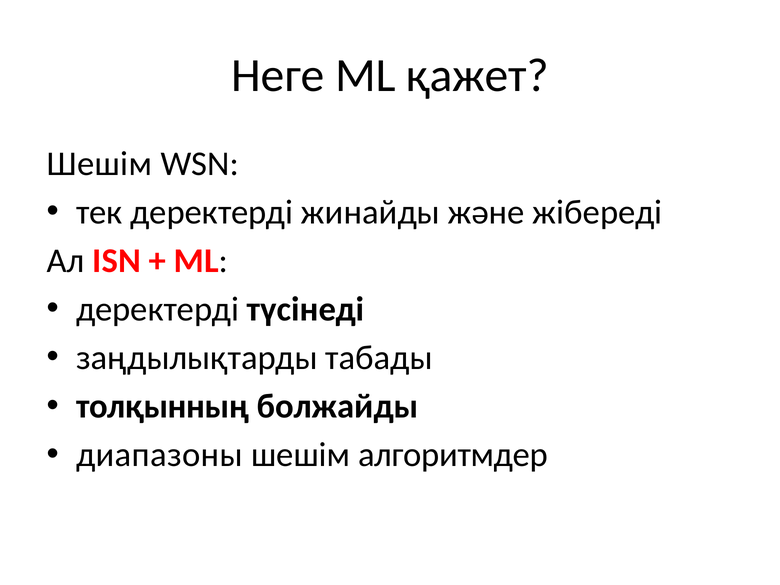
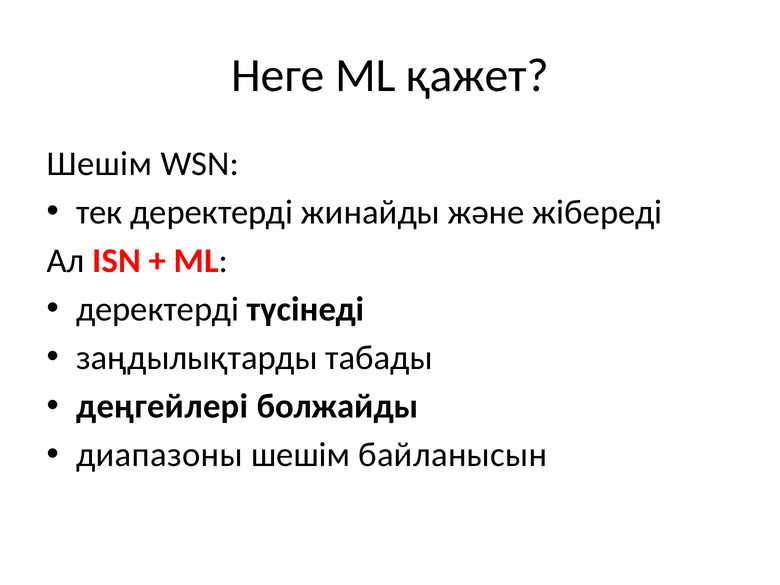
толқынның: толқынның -> деңгейлері
алгоритмдер: алгоритмдер -> байланысын
